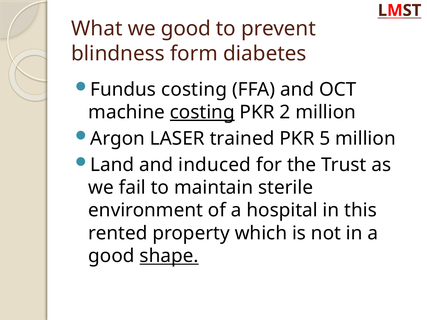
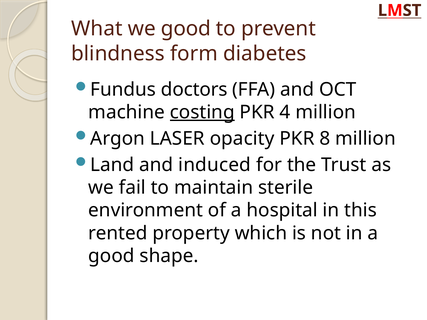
Fundus costing: costing -> doctors
2: 2 -> 4
trained: trained -> opacity
5: 5 -> 8
shape underline: present -> none
